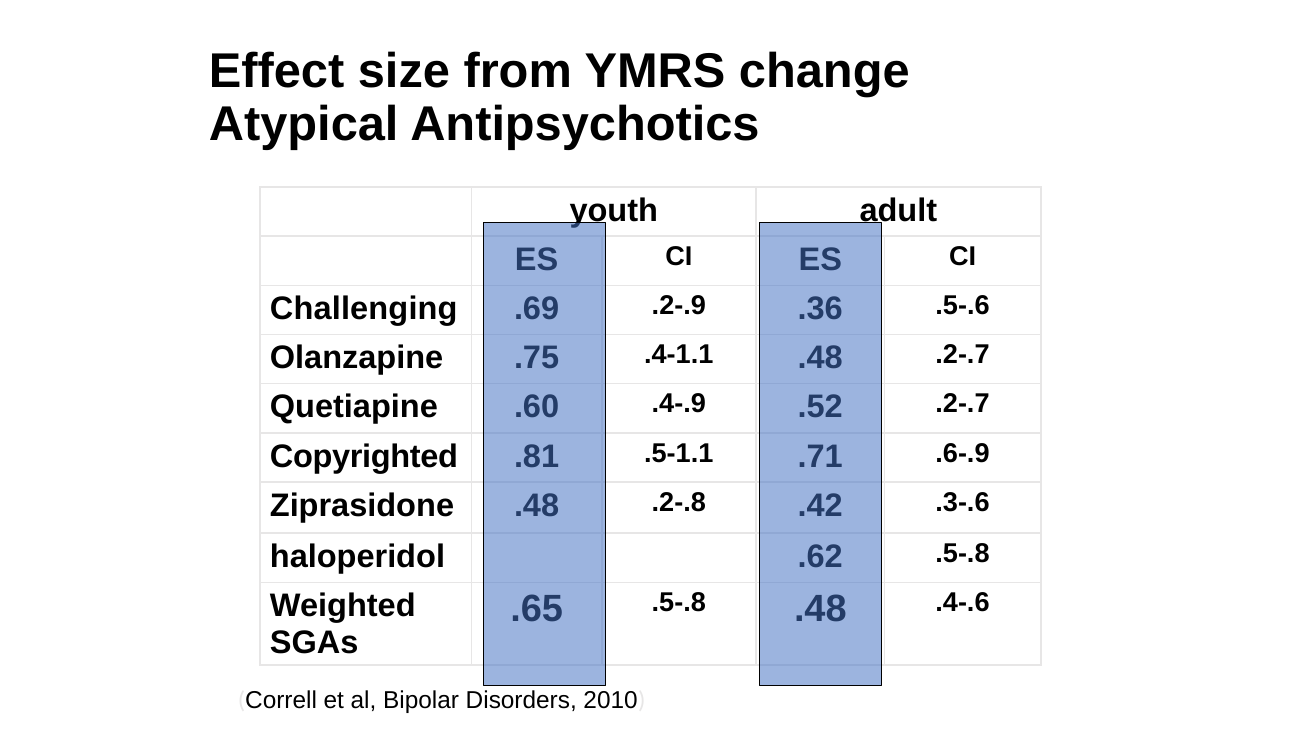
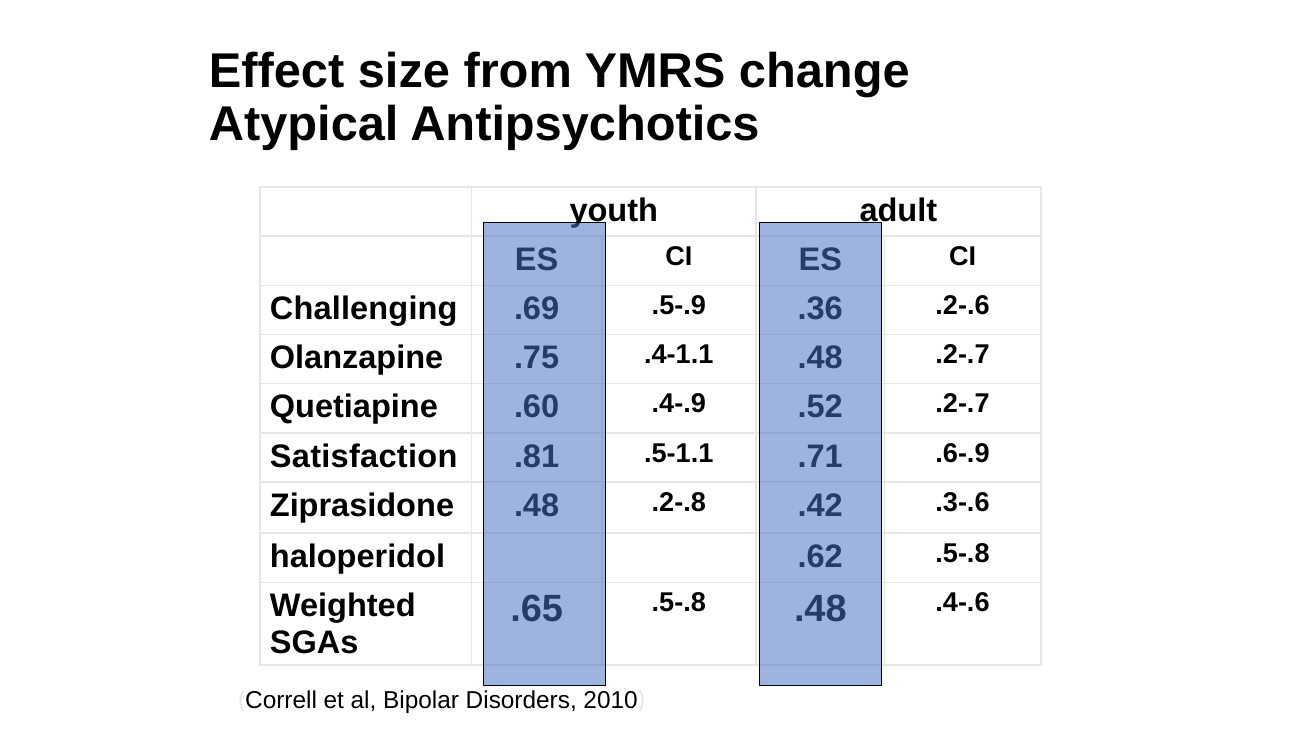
.2-.9: .2-.9 -> .5-.9
.5-.6: .5-.6 -> .2-.6
Copyrighted: Copyrighted -> Satisfaction
